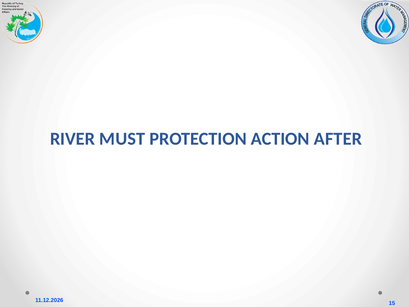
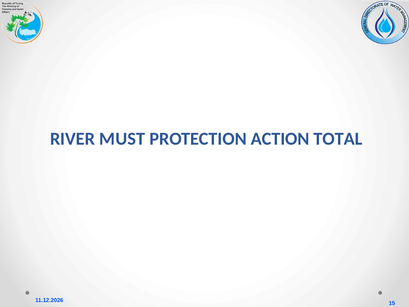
AFTER: AFTER -> TOTAL
